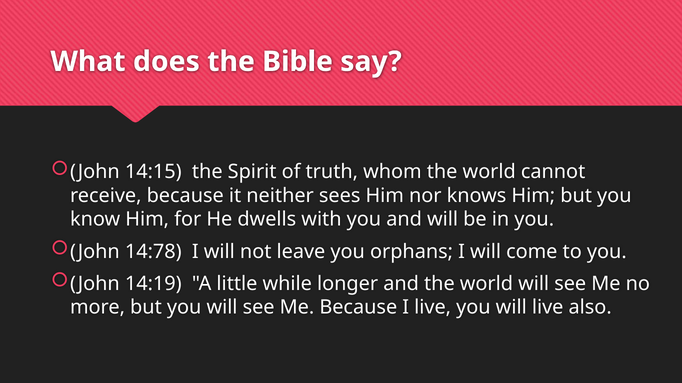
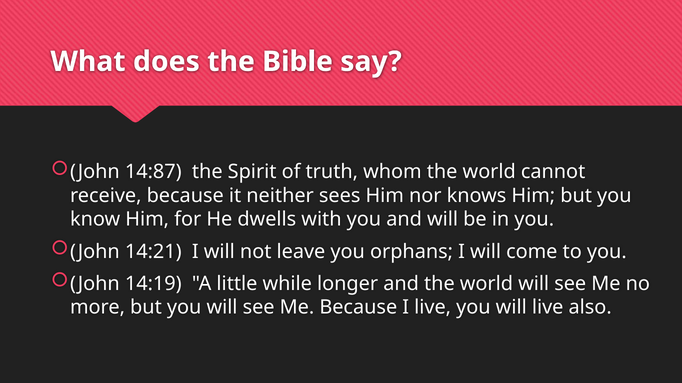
14:15: 14:15 -> 14:87
14:78: 14:78 -> 14:21
